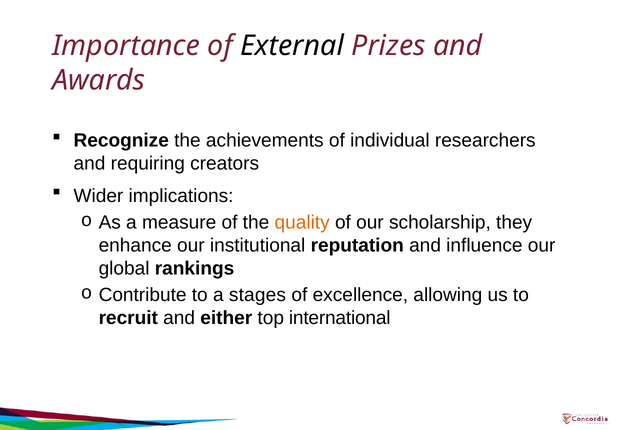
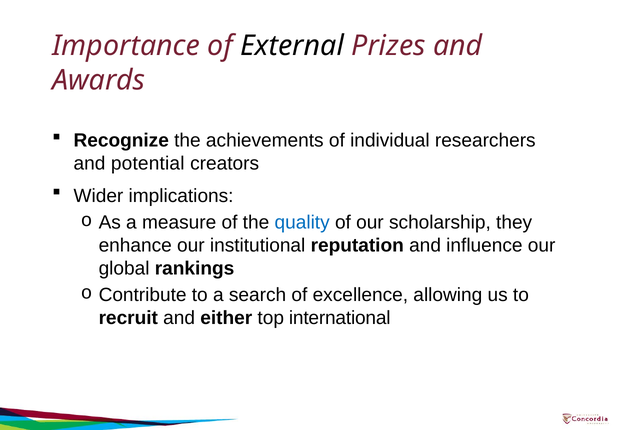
requiring: requiring -> potential
quality colour: orange -> blue
stages: stages -> search
